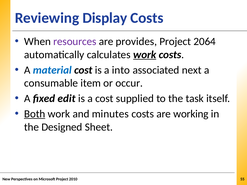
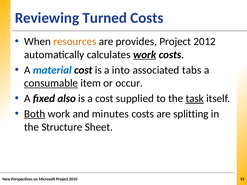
Display: Display -> Turned
resources colour: purple -> orange
2064: 2064 -> 2012
next: next -> tabs
consumable underline: none -> present
edit: edit -> also
task underline: none -> present
working: working -> splitting
Designed: Designed -> Structure
